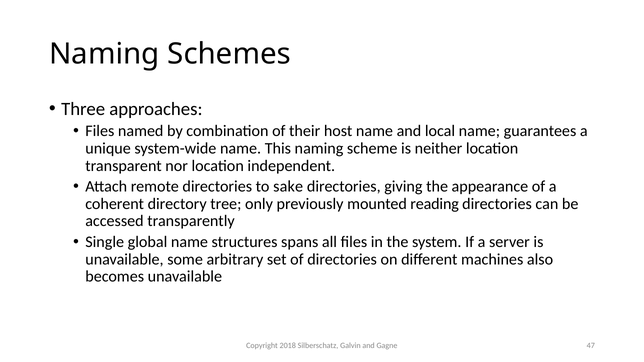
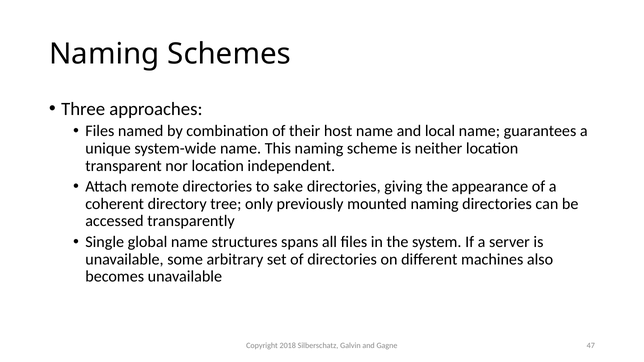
mounted reading: reading -> naming
